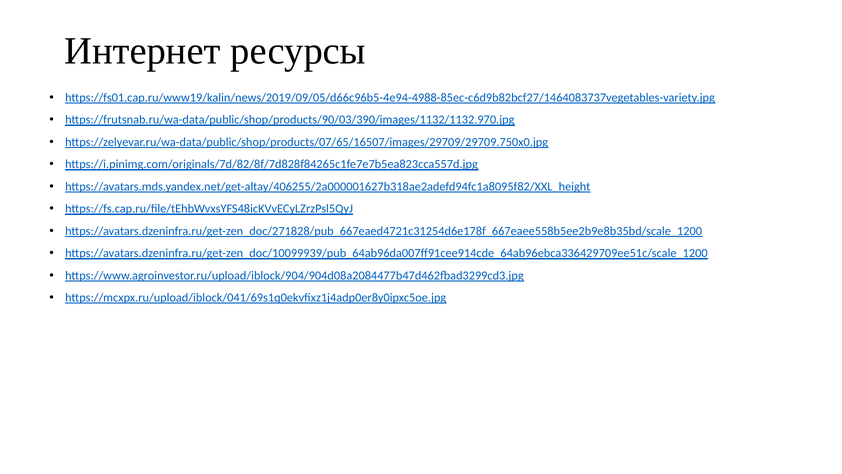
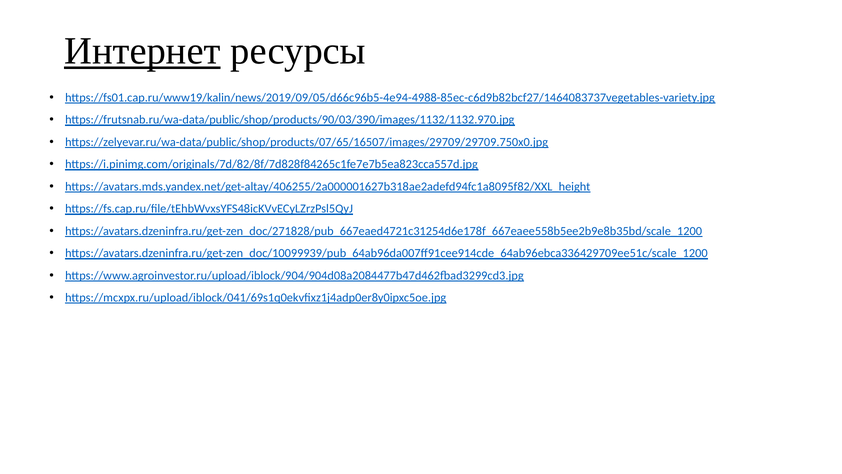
Интернет underline: none -> present
